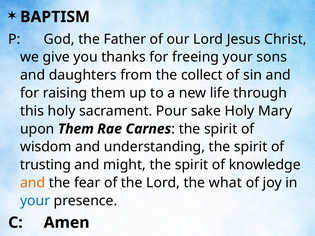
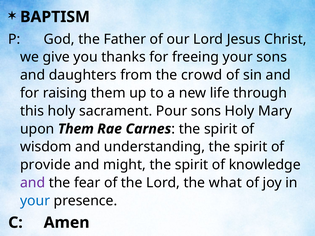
collect: collect -> crowd
Pour sake: sake -> sons
trusting: trusting -> provide
and at (33, 183) colour: orange -> purple
